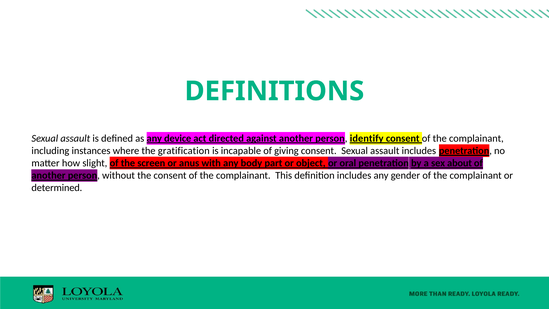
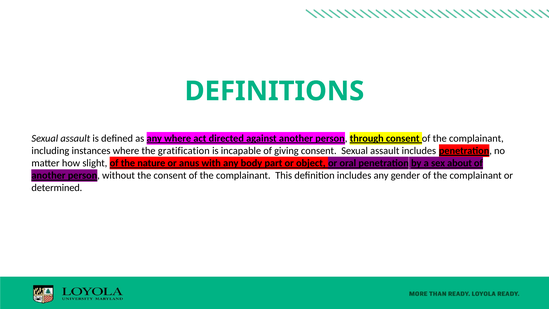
any device: device -> where
identify: identify -> through
screen: screen -> nature
